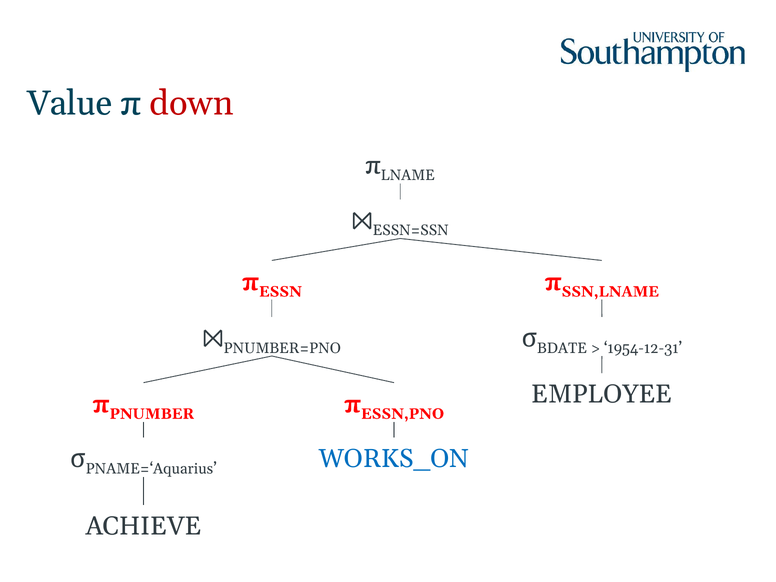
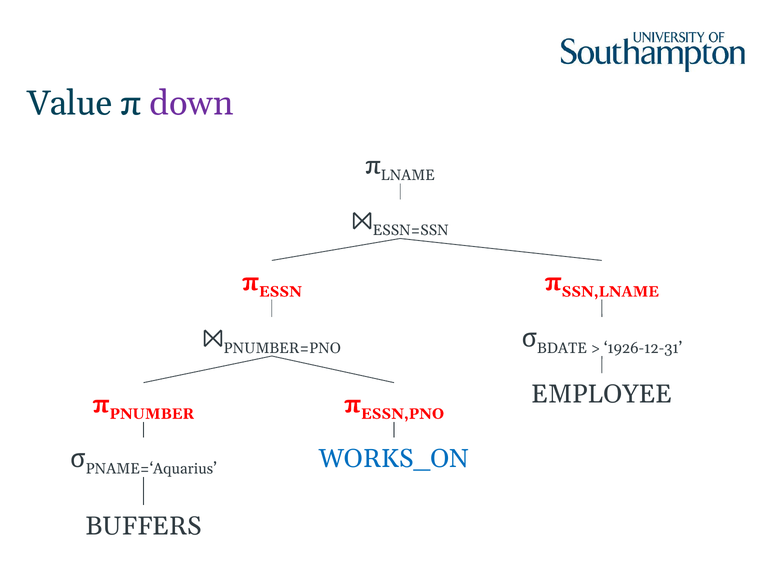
down colour: red -> purple
1954-12-31: 1954-12-31 -> 1926-12-31
ACHIEVE: ACHIEVE -> BUFFERS
